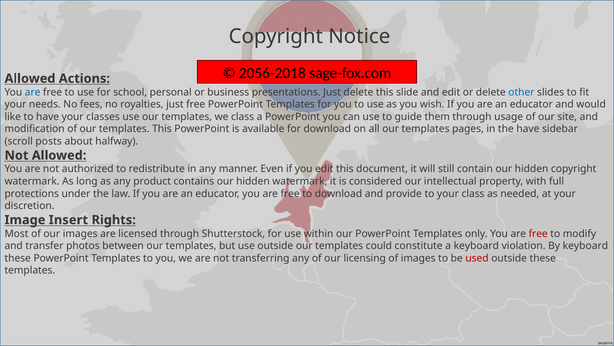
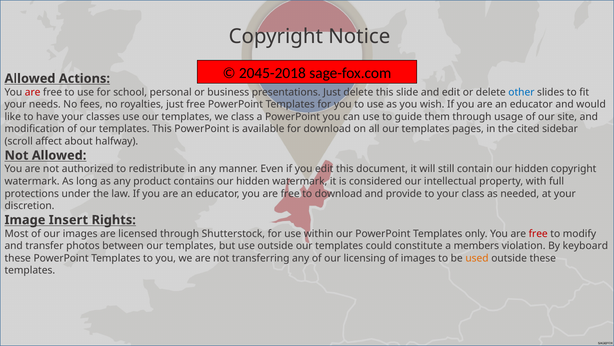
2056-2018: 2056-2018 -> 2045-2018
are at (33, 92) colour: blue -> red
the have: have -> cited
posts: posts -> affect
a keyboard: keyboard -> members
used colour: red -> orange
